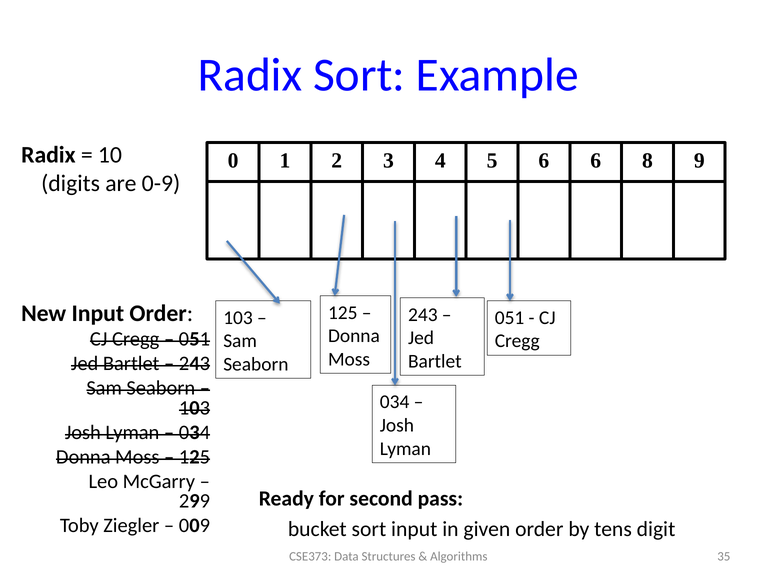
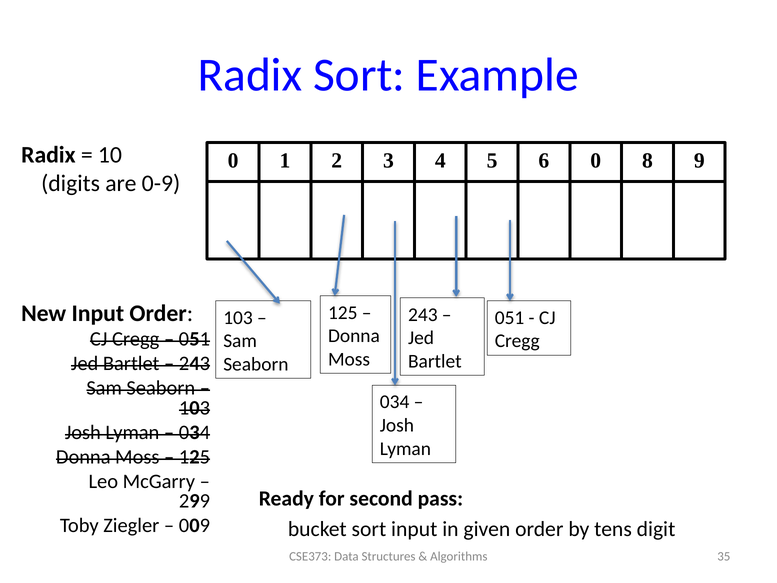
6 6: 6 -> 0
